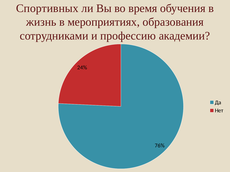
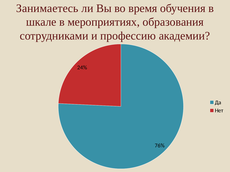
Спортивных: Спортивных -> Занимаетесь
жизнь: жизнь -> шкале
